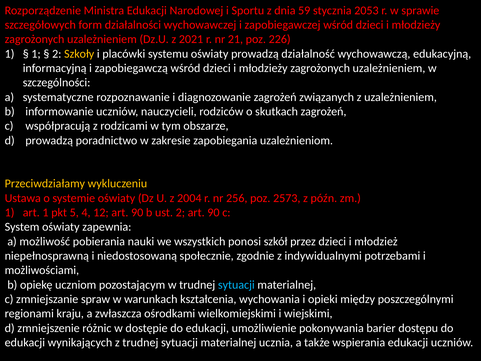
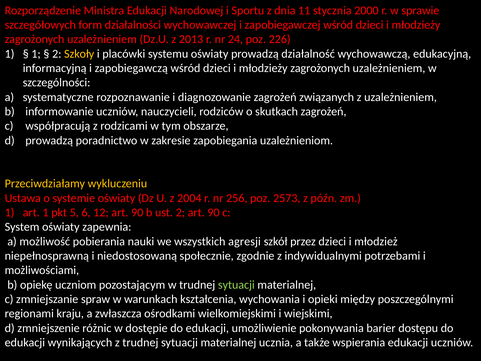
59: 59 -> 11
2053: 2053 -> 2000
2021: 2021 -> 2013
21: 21 -> 24
4: 4 -> 6
ponosi: ponosi -> agresji
sytuacji at (236, 285) colour: light blue -> light green
